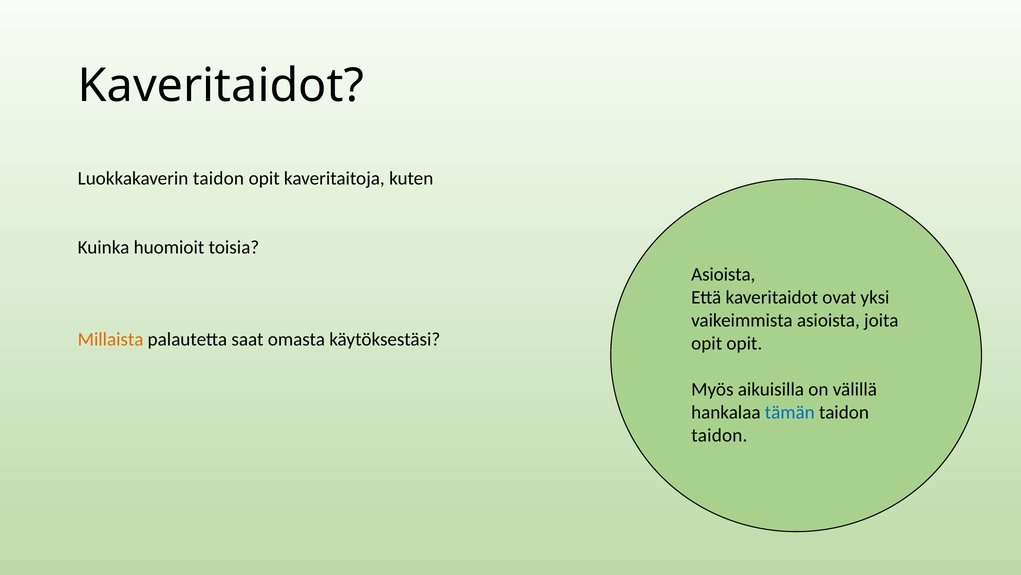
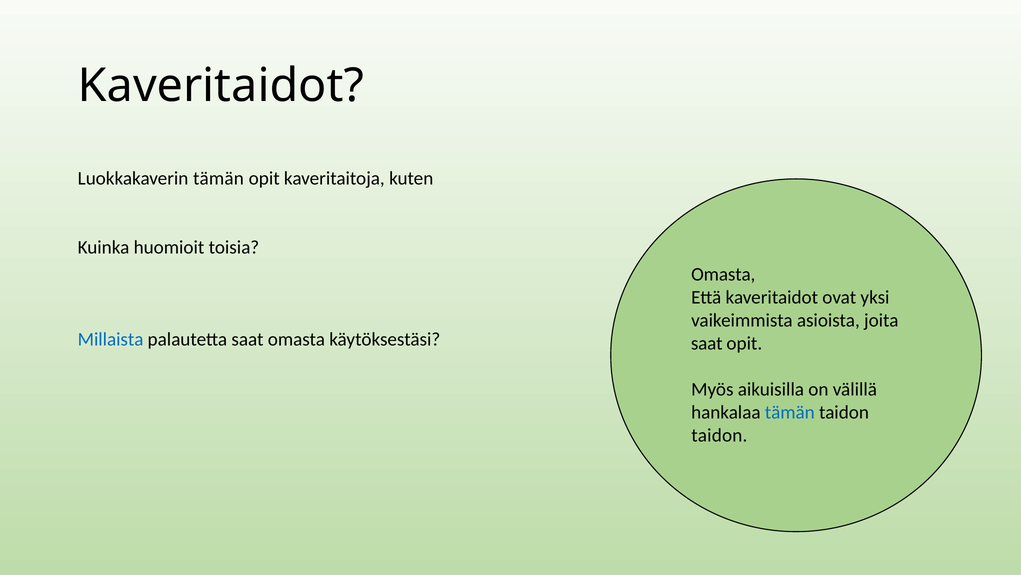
Luokkakaverin taidon: taidon -> tämän
Asioista at (723, 274): Asioista -> Omasta
Millaista colour: orange -> blue
opit at (707, 343): opit -> saat
